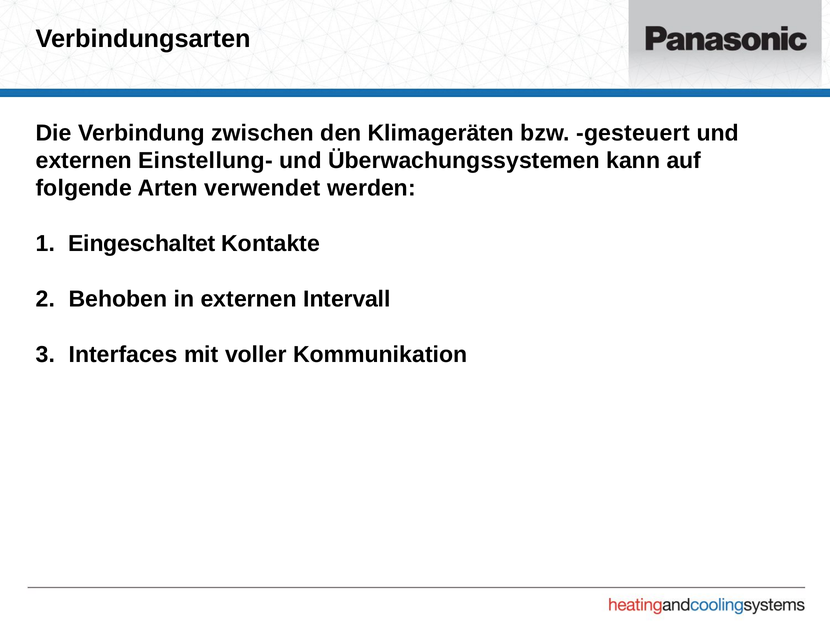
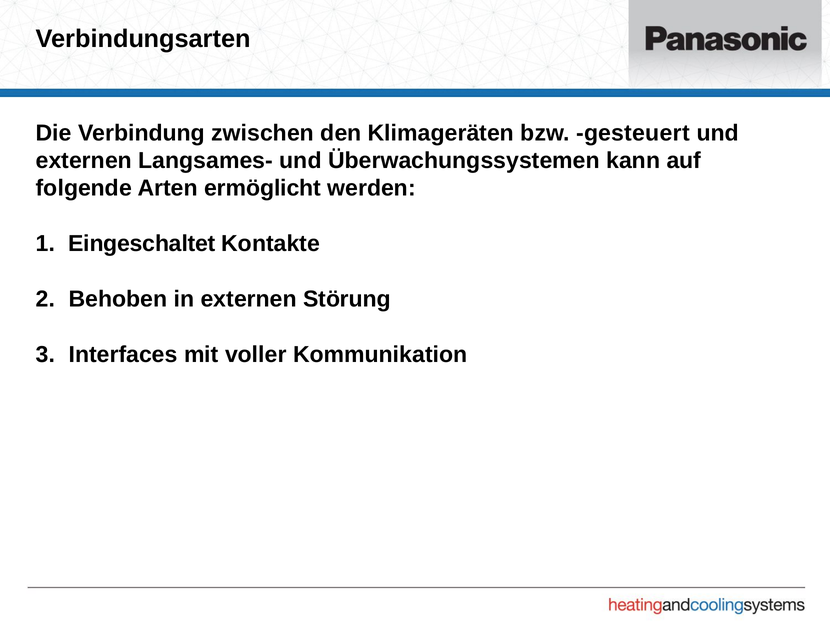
Einstellung-: Einstellung- -> Langsames-
verwendet: verwendet -> ermöglicht
Intervall: Intervall -> Störung
